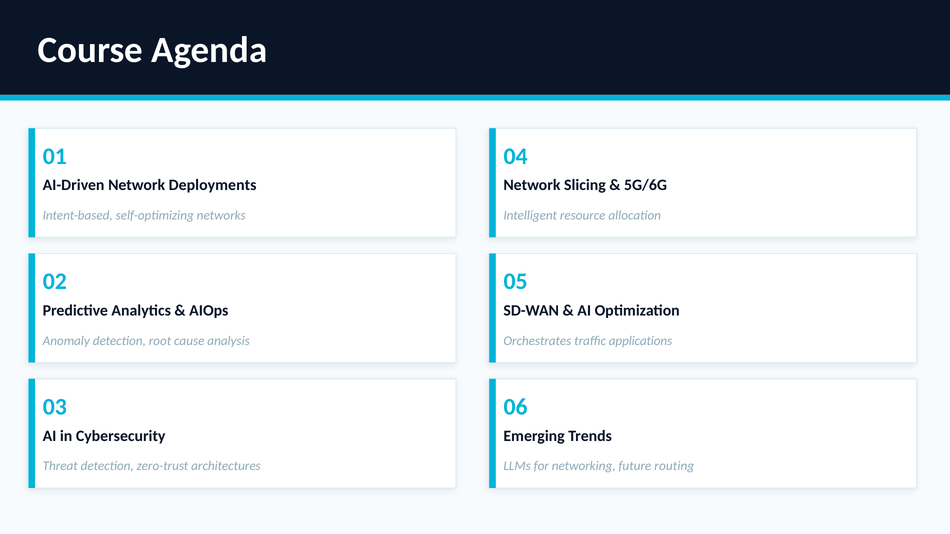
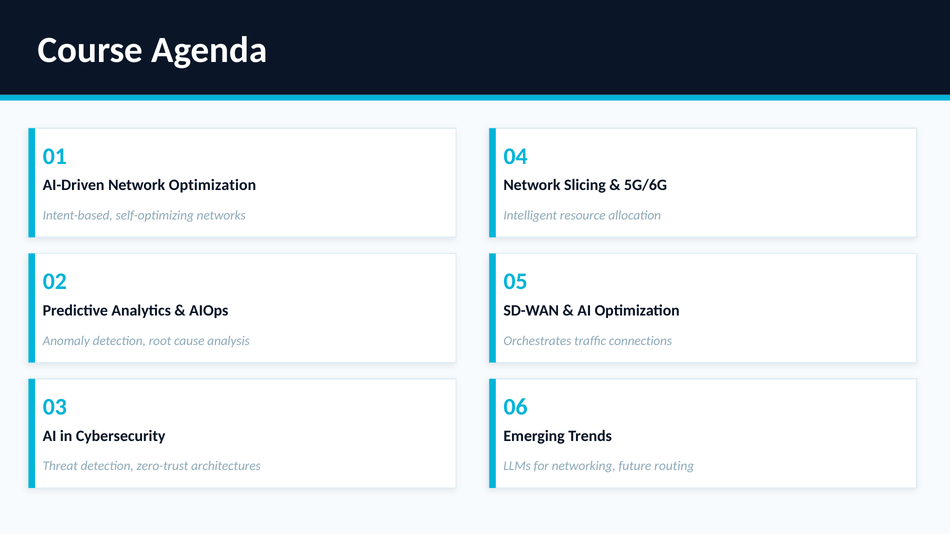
Network Deployments: Deployments -> Optimization
applications: applications -> connections
